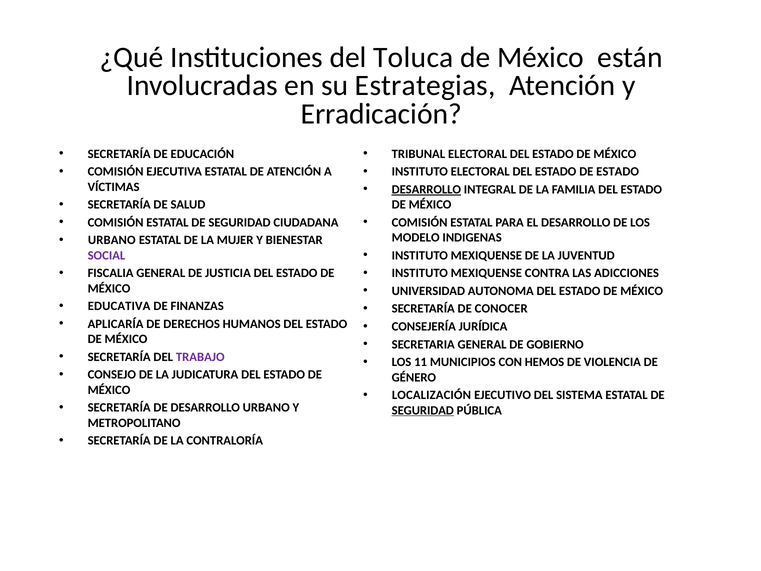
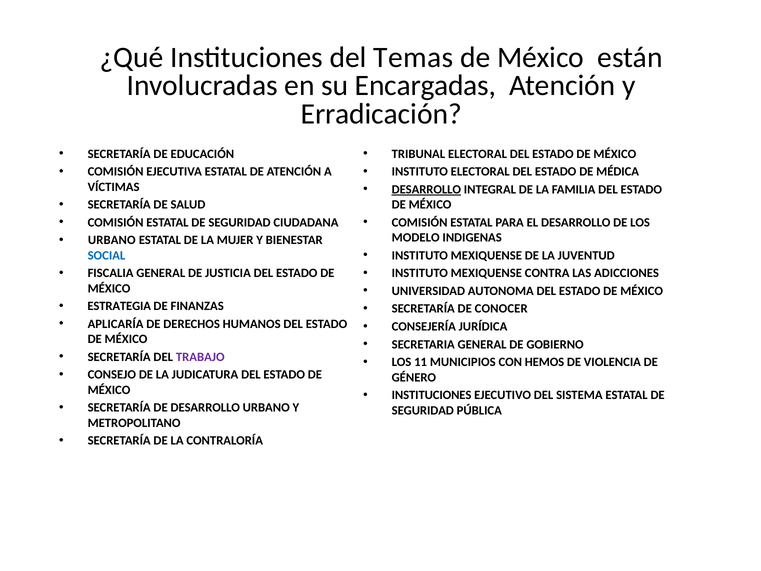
Toluca: Toluca -> Temas
Estrategias: Estrategias -> Encargadas
DE ESTADO: ESTADO -> MÉDICA
SOCIAL colour: purple -> blue
EDUCATIVA: EDUCATIVA -> ESTRATEGIA
LOCALIZACIÓN at (431, 395): LOCALIZACIÓN -> INSTITUCIONES
SEGURIDAD at (423, 410) underline: present -> none
